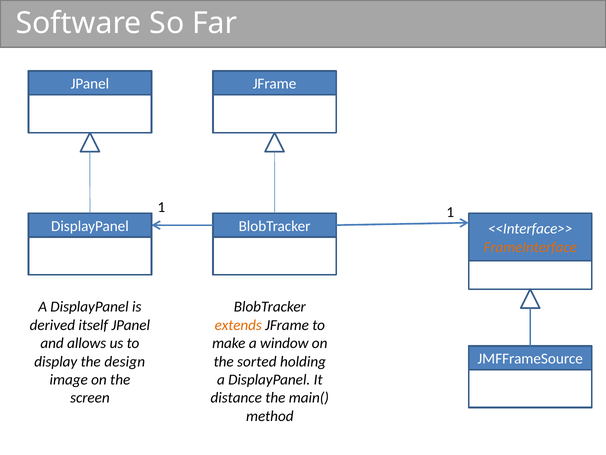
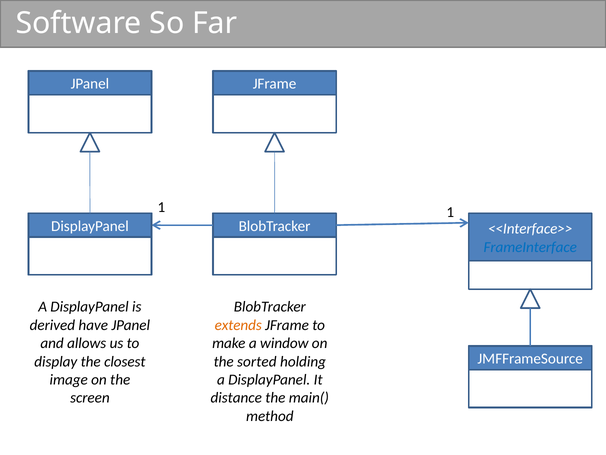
FrameInterface colour: orange -> blue
itself: itself -> have
design: design -> closest
